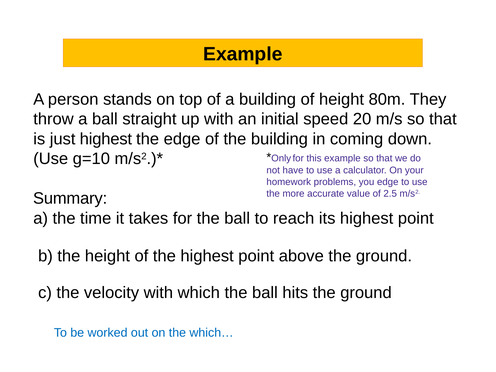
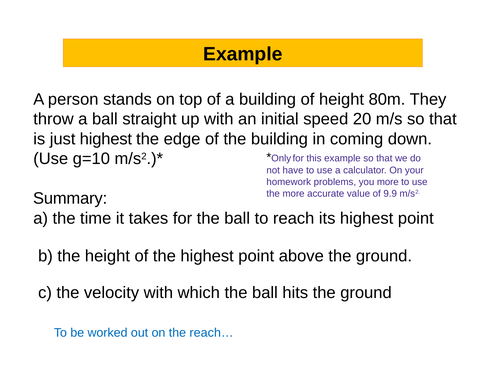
you edge: edge -> more
2.5: 2.5 -> 9.9
which…: which… -> reach…
